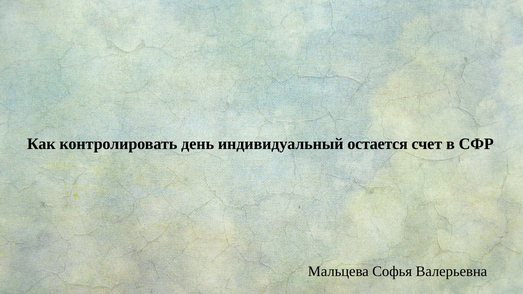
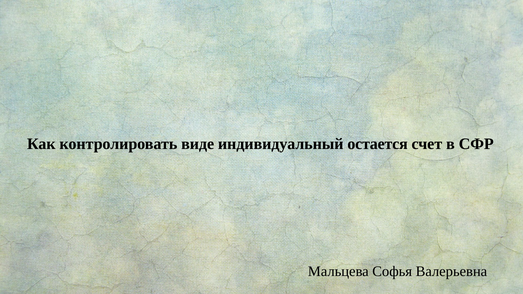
день: день -> виде
